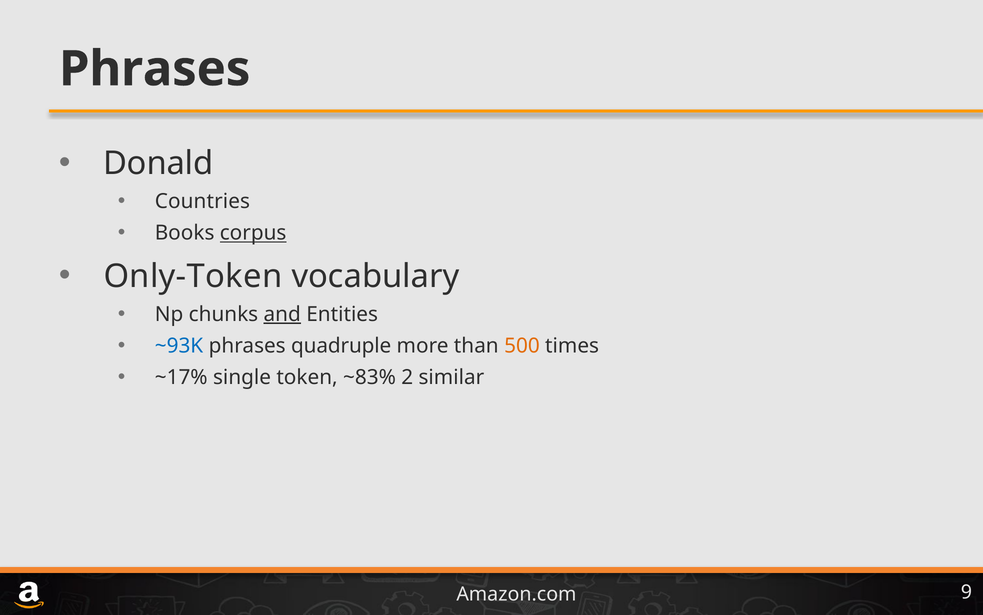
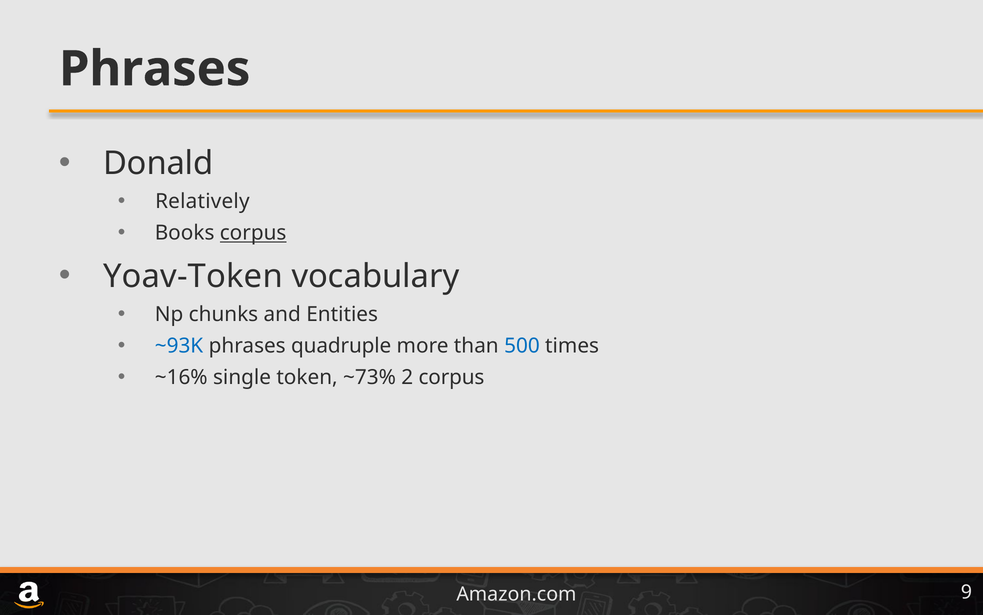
Countries: Countries -> Relatively
Only-Token: Only-Token -> Yoav-Token
and underline: present -> none
500 colour: orange -> blue
~17%: ~17% -> ~16%
~83%: ~83% -> ~73%
2 similar: similar -> corpus
